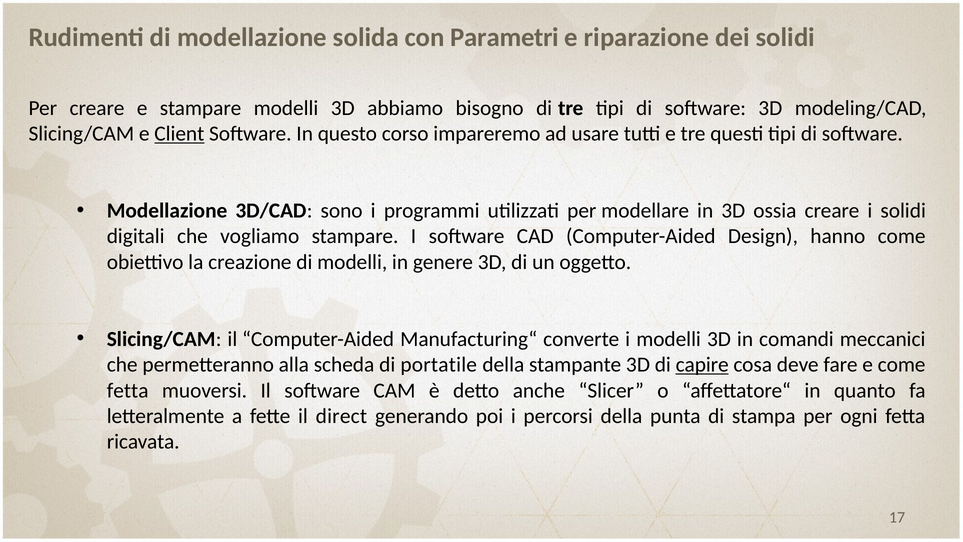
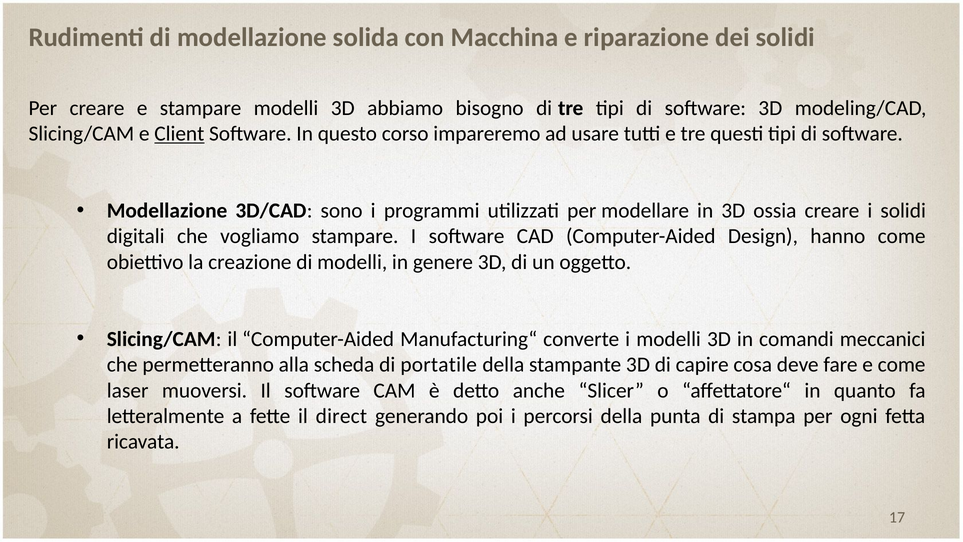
Parametri: Parametri -> Macchina
capire underline: present -> none
fetta at (128, 390): fetta -> laser
